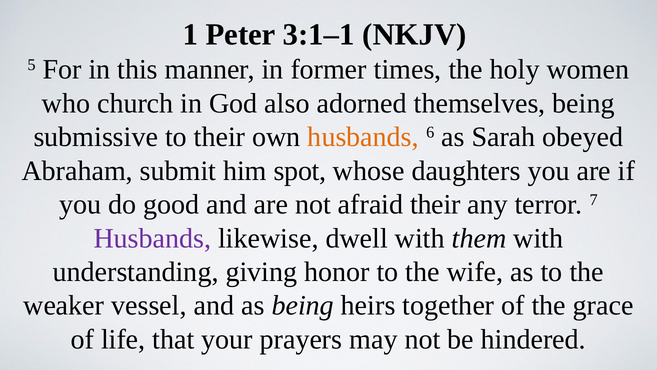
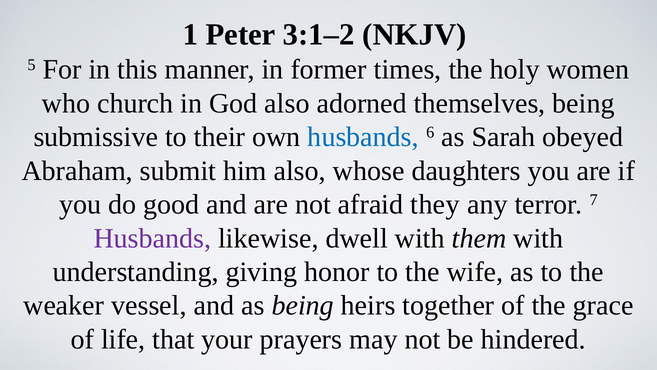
3:1–1: 3:1–1 -> 3:1–2
husbands at (363, 137) colour: orange -> blue
him spot: spot -> also
afraid their: their -> they
